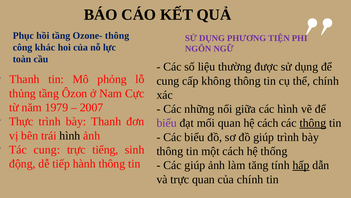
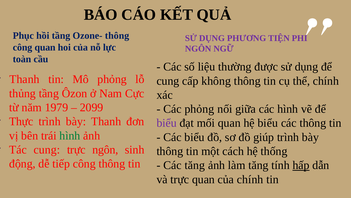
công khác: khác -> quan
2007: 2007 -> 2099
Các những: những -> phỏng
hệ cách: cách -> biểu
thông at (313, 123) underline: present -> none
hình at (70, 135) colour: black -> green
trực tiếng: tiếng -> ngôn
tiếp hành: hành -> công
Các giúp: giúp -> tăng
